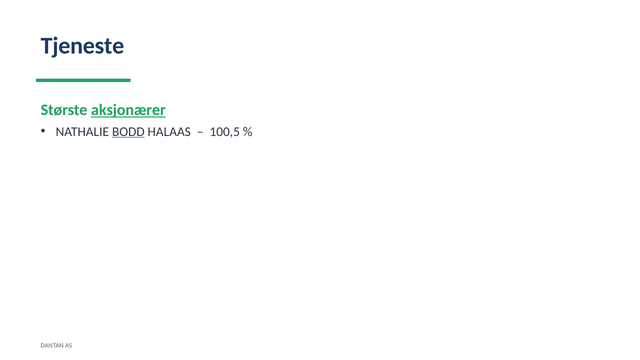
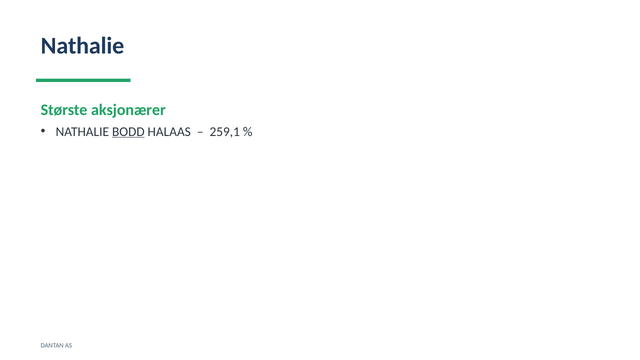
Tjeneste at (82, 46): Tjeneste -> Nathalie
aksjonærer underline: present -> none
100,5: 100,5 -> 259,1
